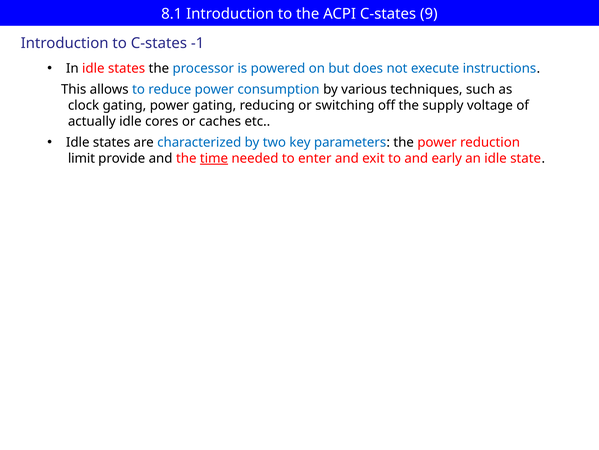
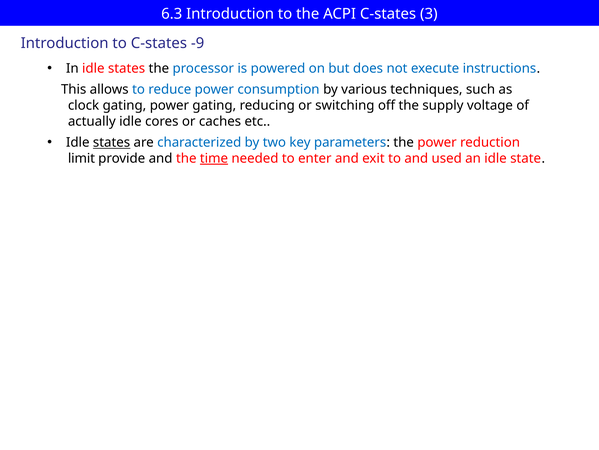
8.1: 8.1 -> 6.3
9: 9 -> 3
-1: -1 -> -9
states at (112, 142) underline: none -> present
early: early -> used
